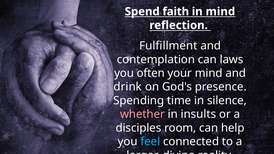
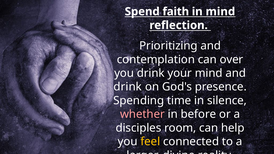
Fulfillment: Fulfillment -> Prioritizing
laws: laws -> over
you often: often -> drink
insults: insults -> before
feel colour: light blue -> yellow
